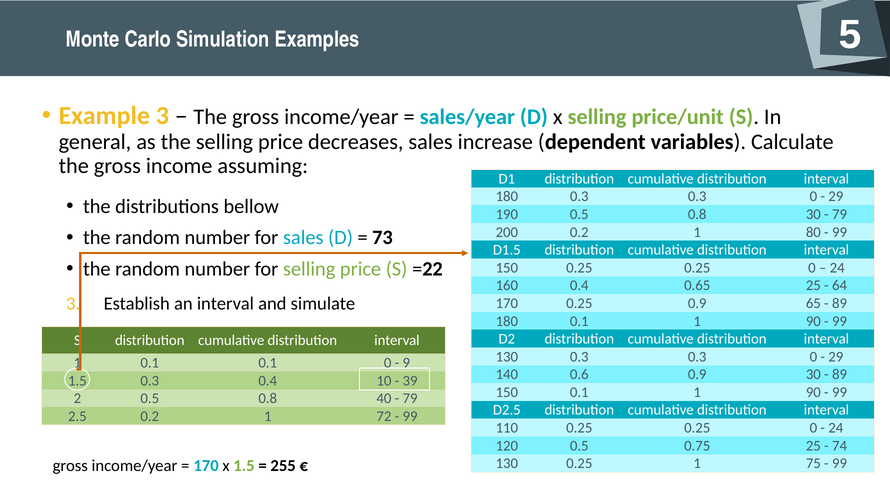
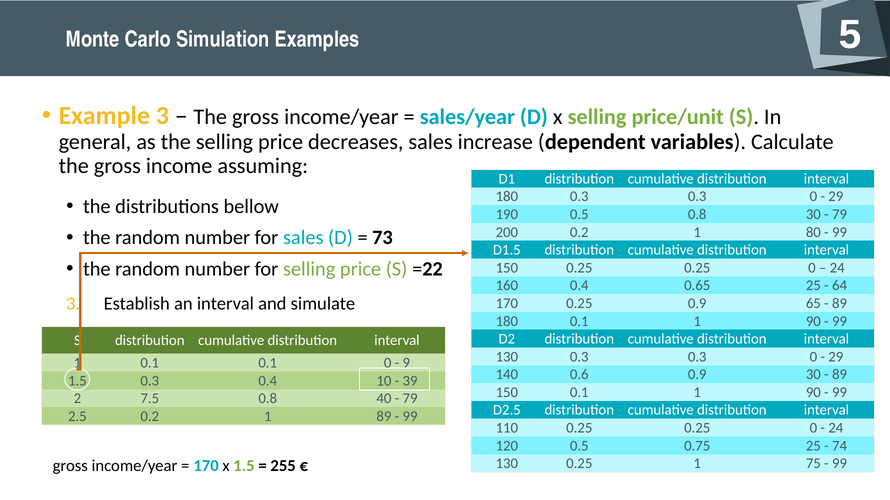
2 0.5: 0.5 -> 7.5
1 72: 72 -> 89
